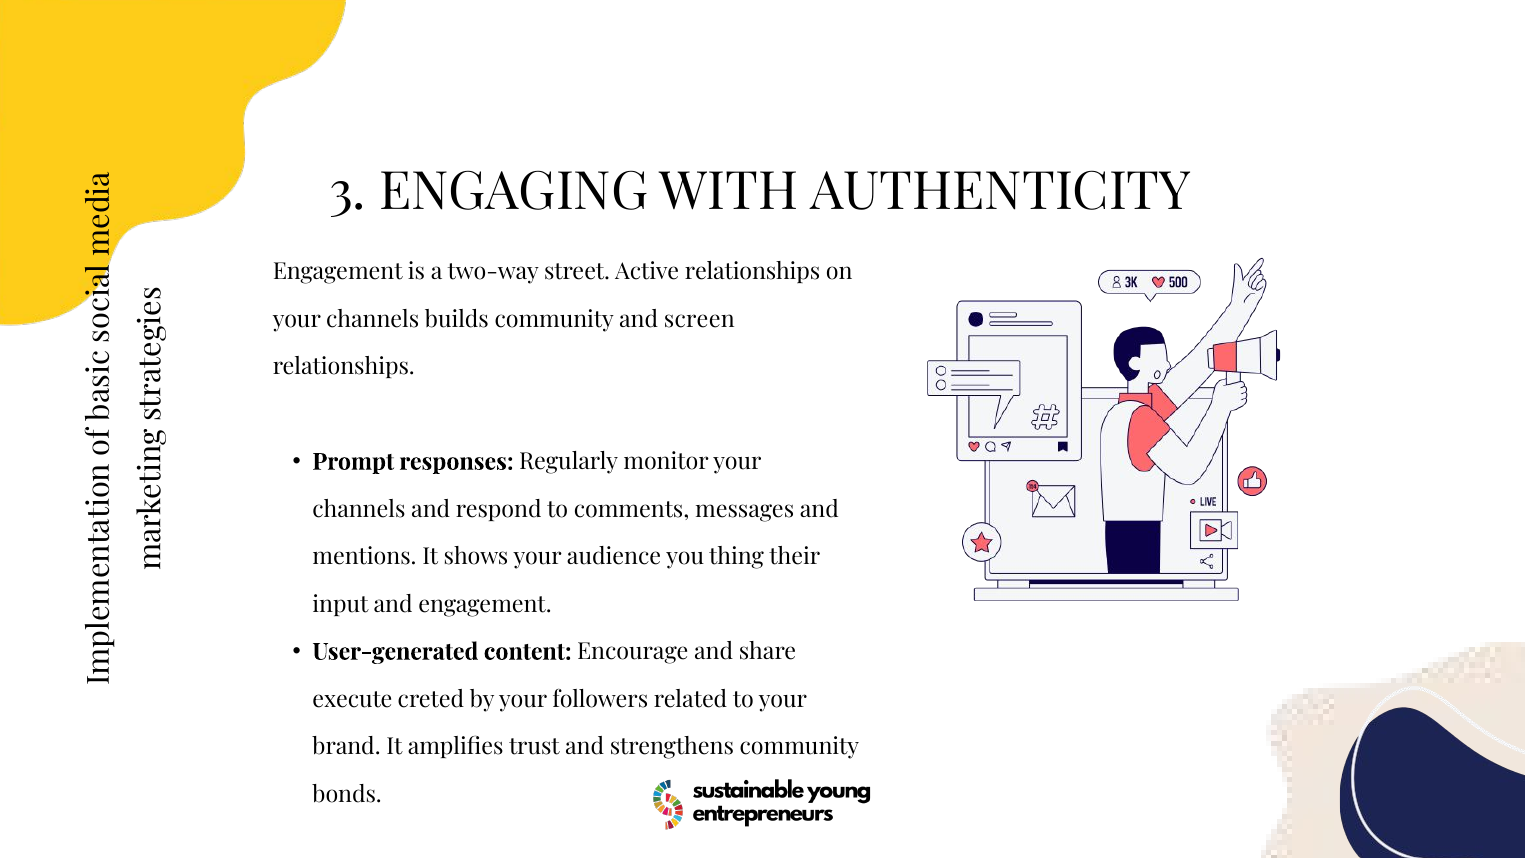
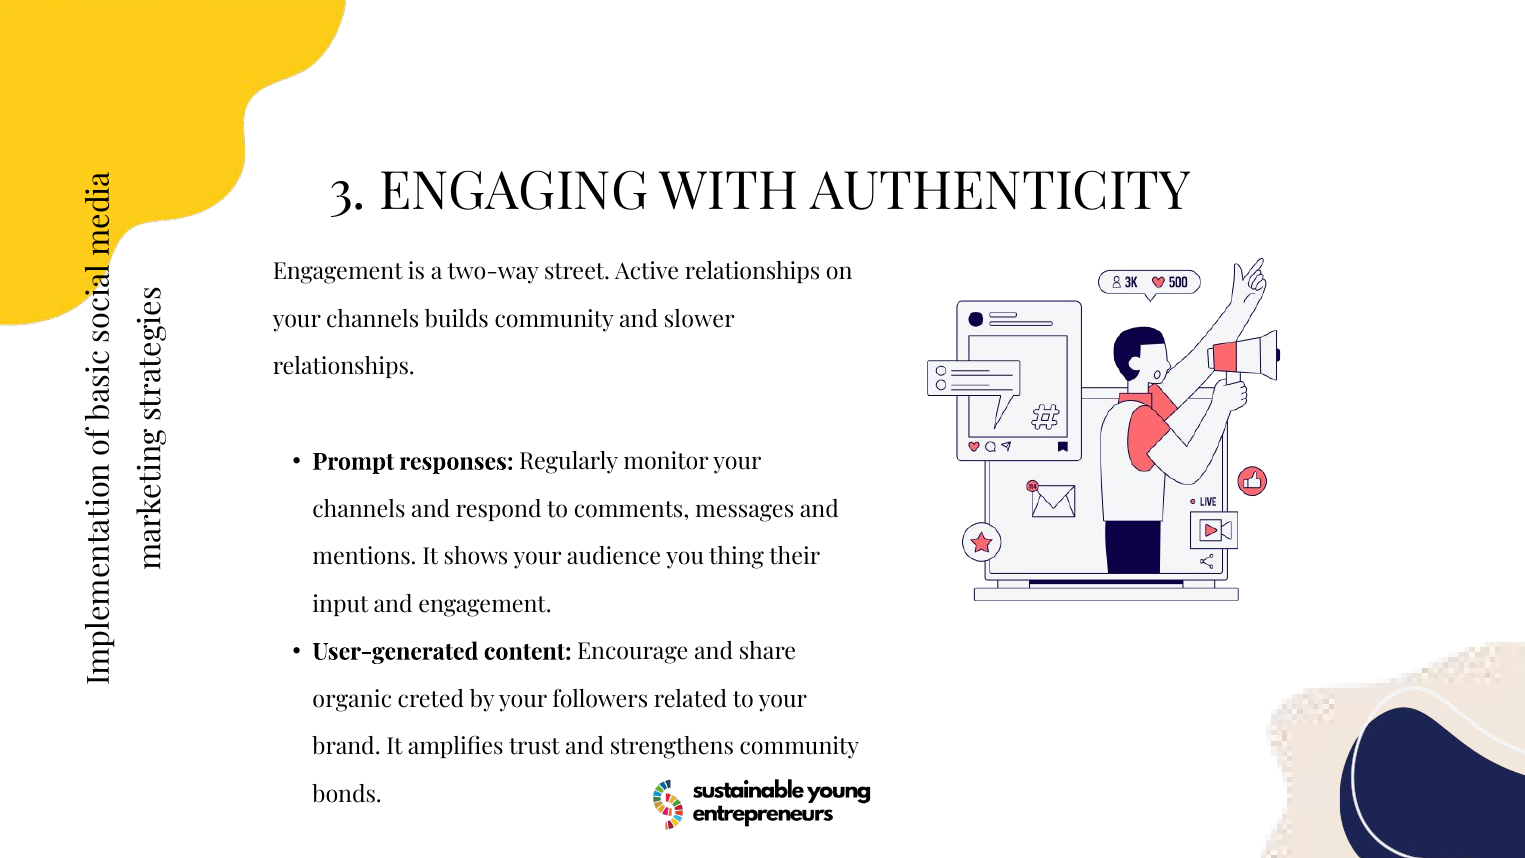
screen: screen -> slower
execute: execute -> organic
